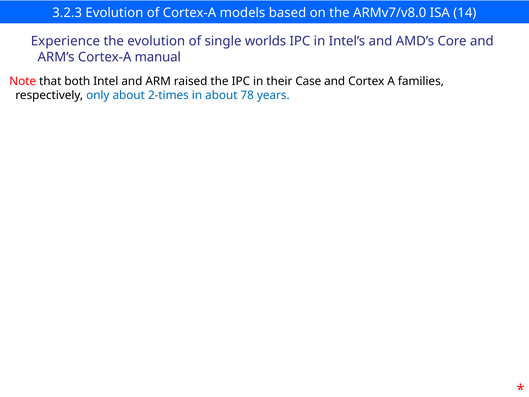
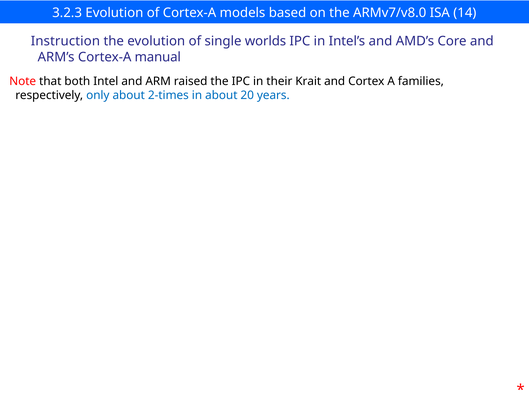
Experience: Experience -> Instruction
Case: Case -> Krait
78: 78 -> 20
